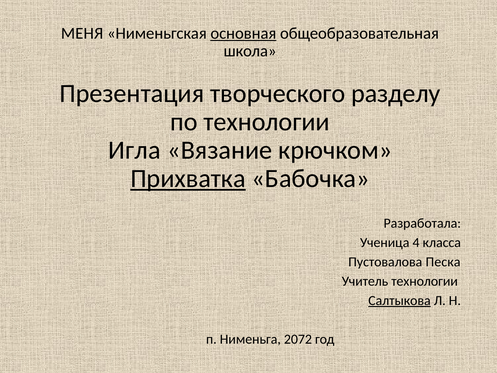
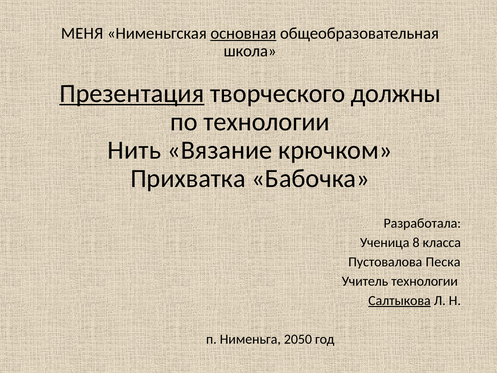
Презентация underline: none -> present
разделу: разделу -> должны
Игла: Игла -> Нить
Прихватка underline: present -> none
4: 4 -> 8
2072: 2072 -> 2050
